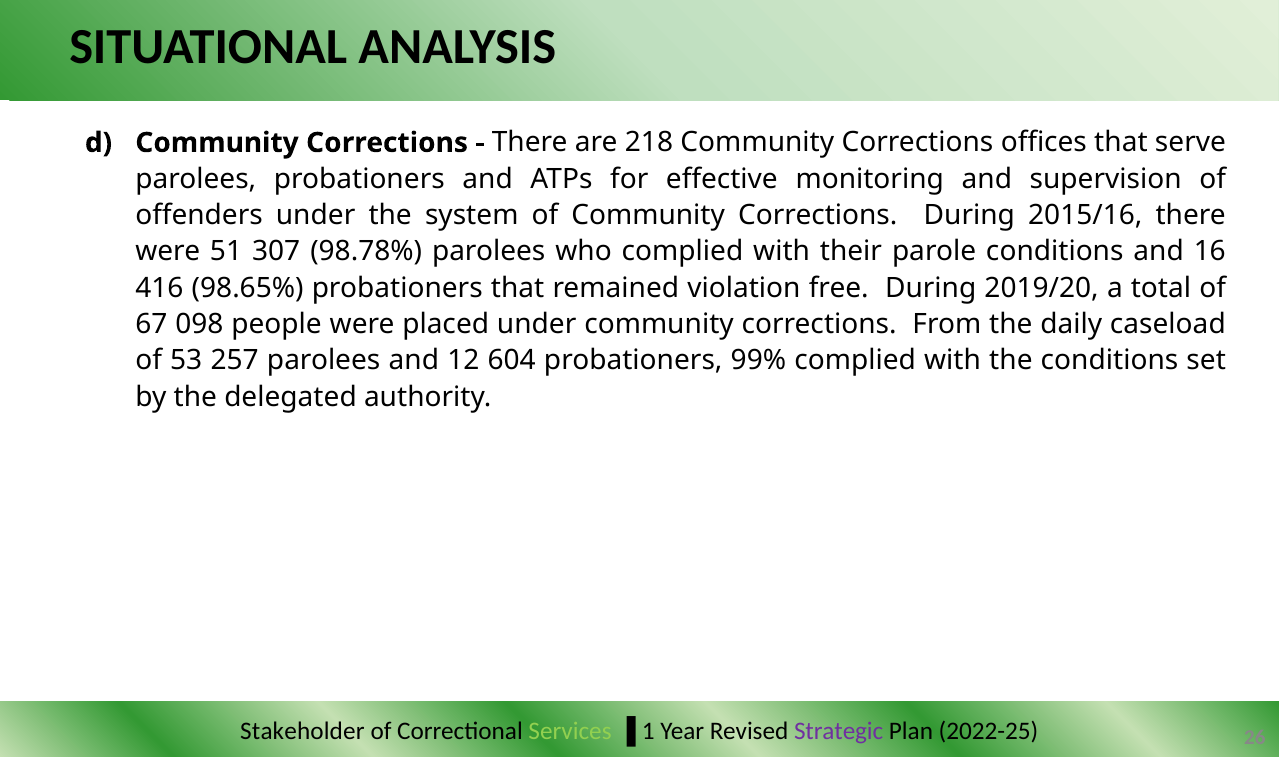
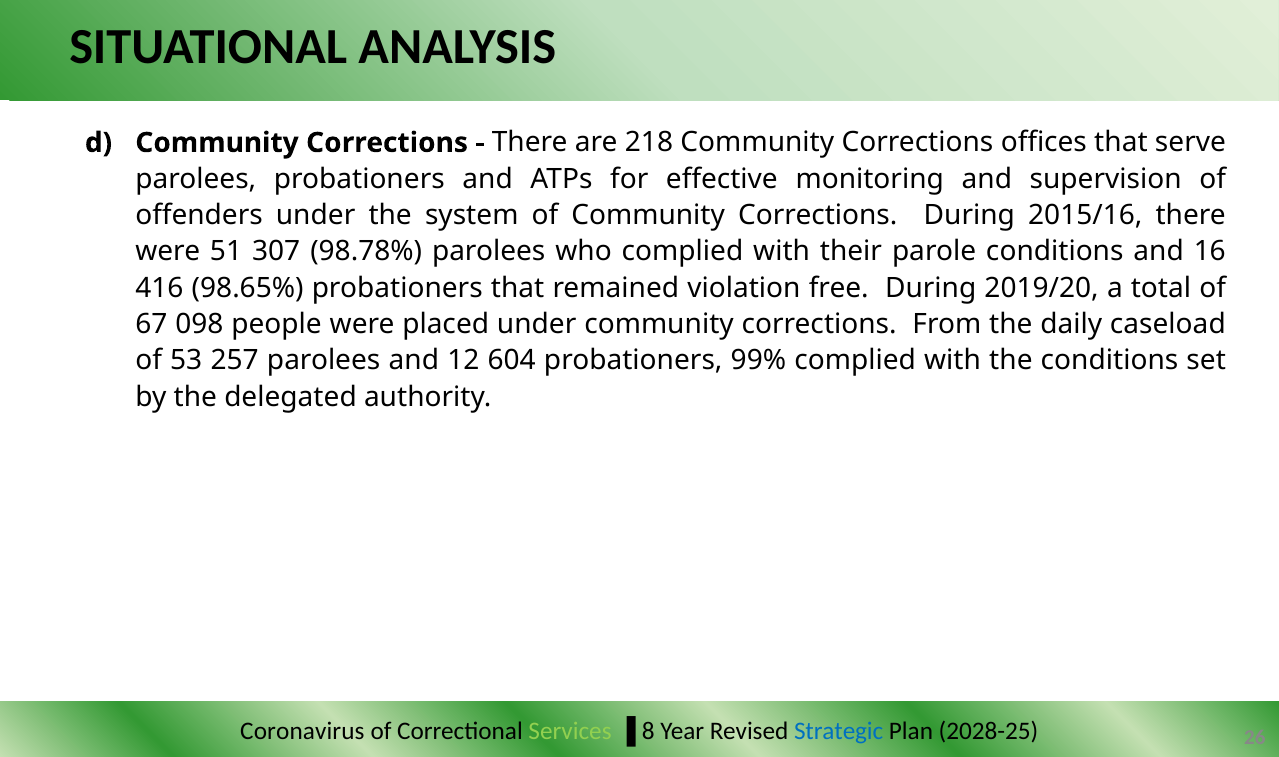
Stakeholder: Stakeholder -> Coronavirus
1: 1 -> 8
Strategic colour: purple -> blue
2022-25: 2022-25 -> 2028-25
